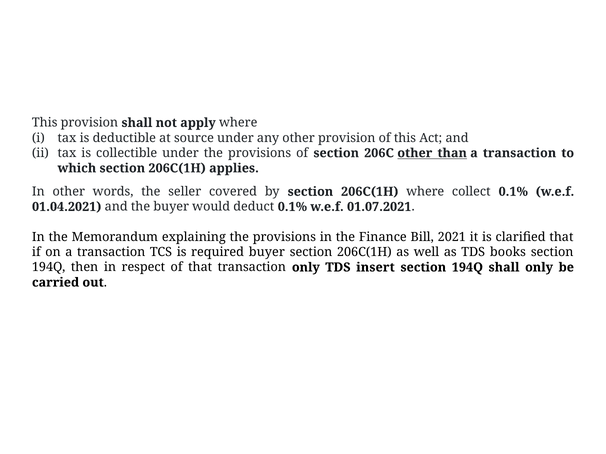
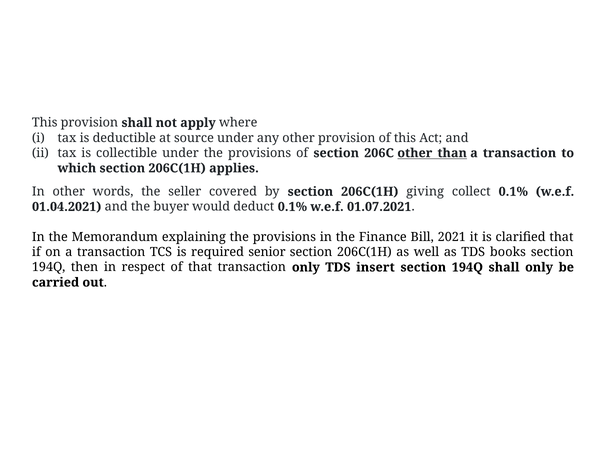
206C(1H where: where -> giving
required buyer: buyer -> senior
